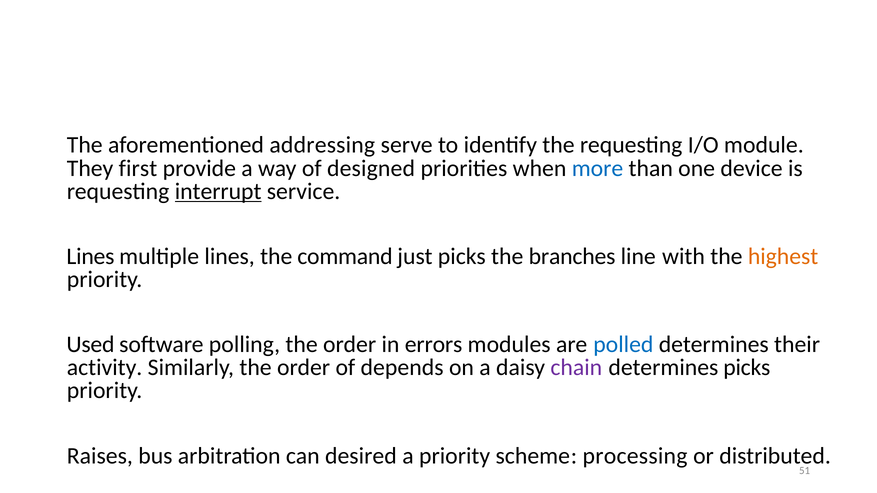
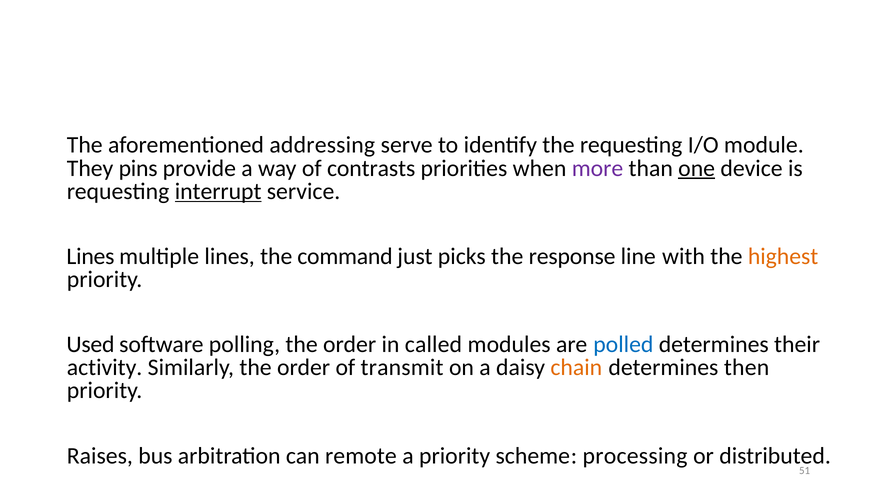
first: first -> pins
designed: designed -> contrasts
more colour: blue -> purple
one underline: none -> present
branches: branches -> response
errors: errors -> called
depends: depends -> transmit
chain colour: purple -> orange
determines picks: picks -> then
desired: desired -> remote
